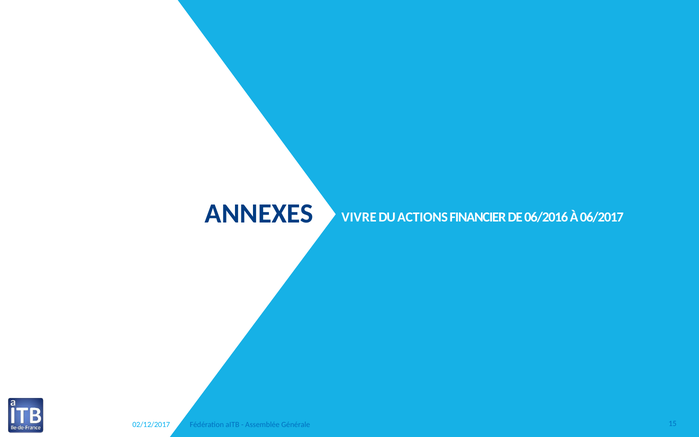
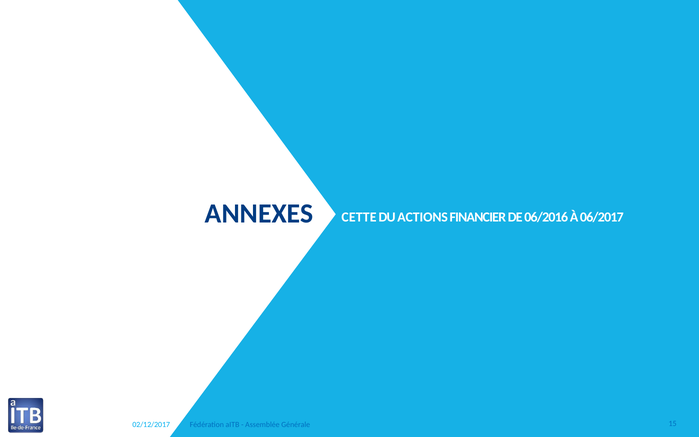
VIVRE: VIVRE -> CETTE
